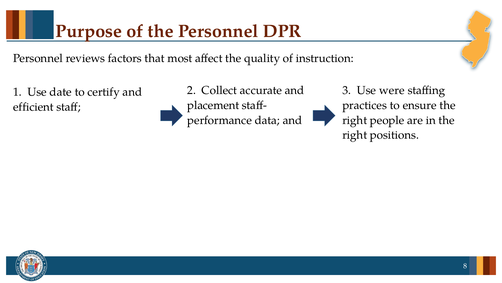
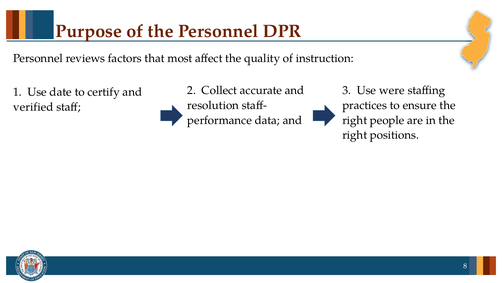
placement: placement -> resolution
efficient: efficient -> verified
